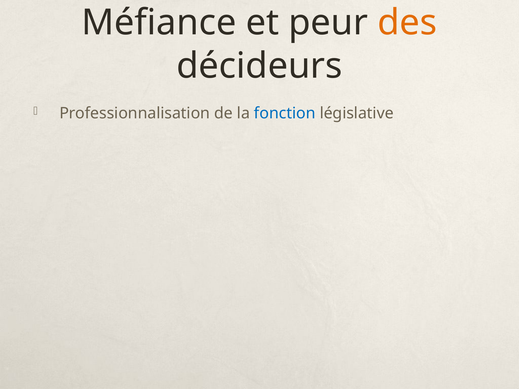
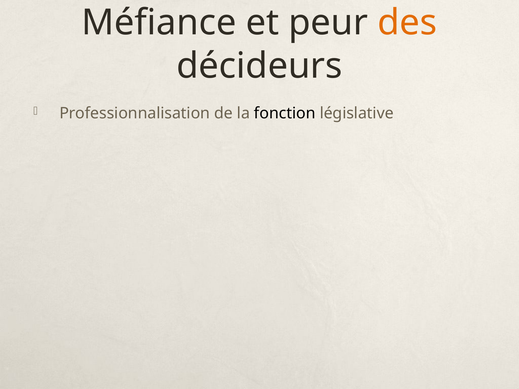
fonction colour: blue -> black
